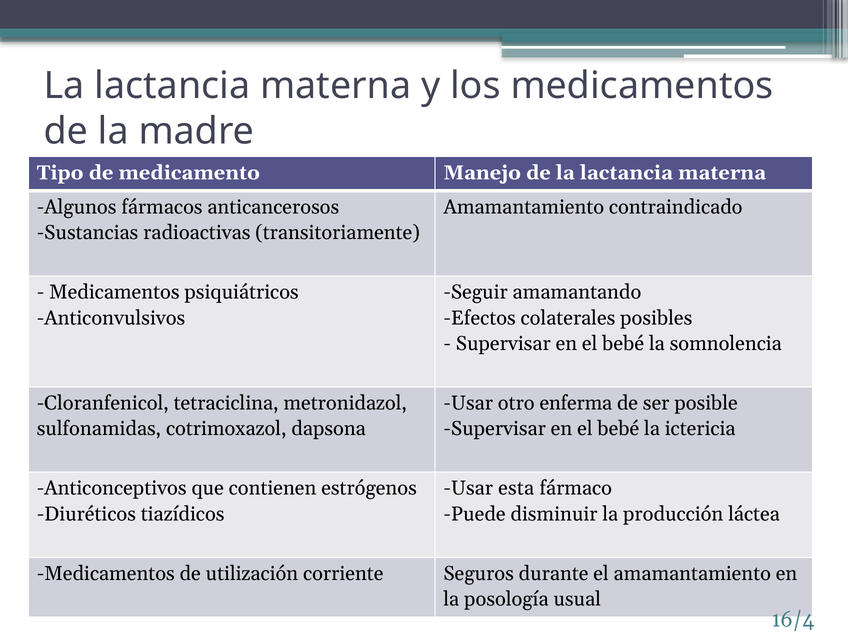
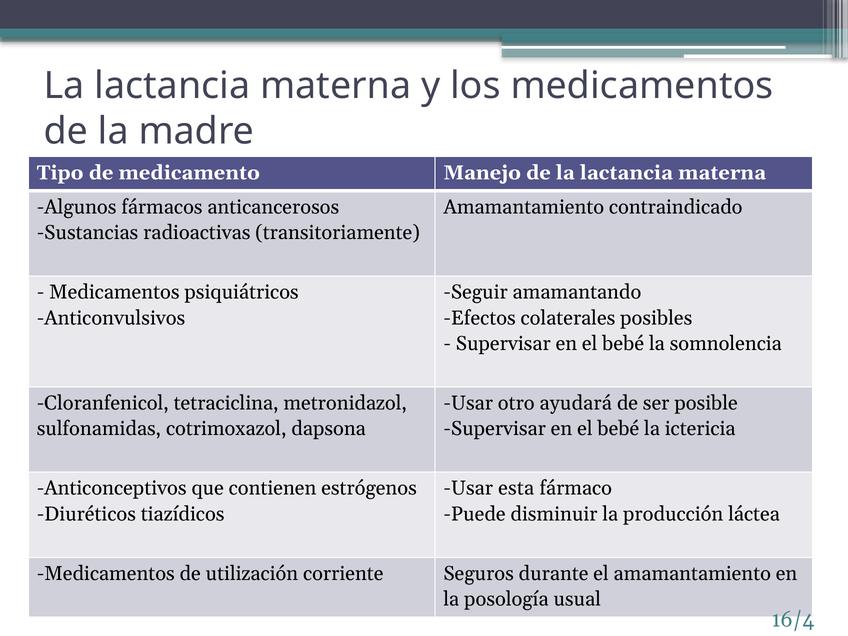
enferma: enferma -> ayudará
